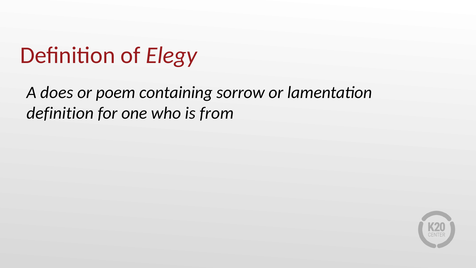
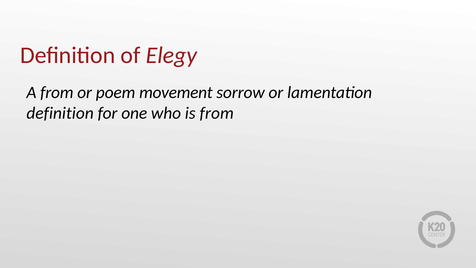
A does: does -> from
containing: containing -> movement
